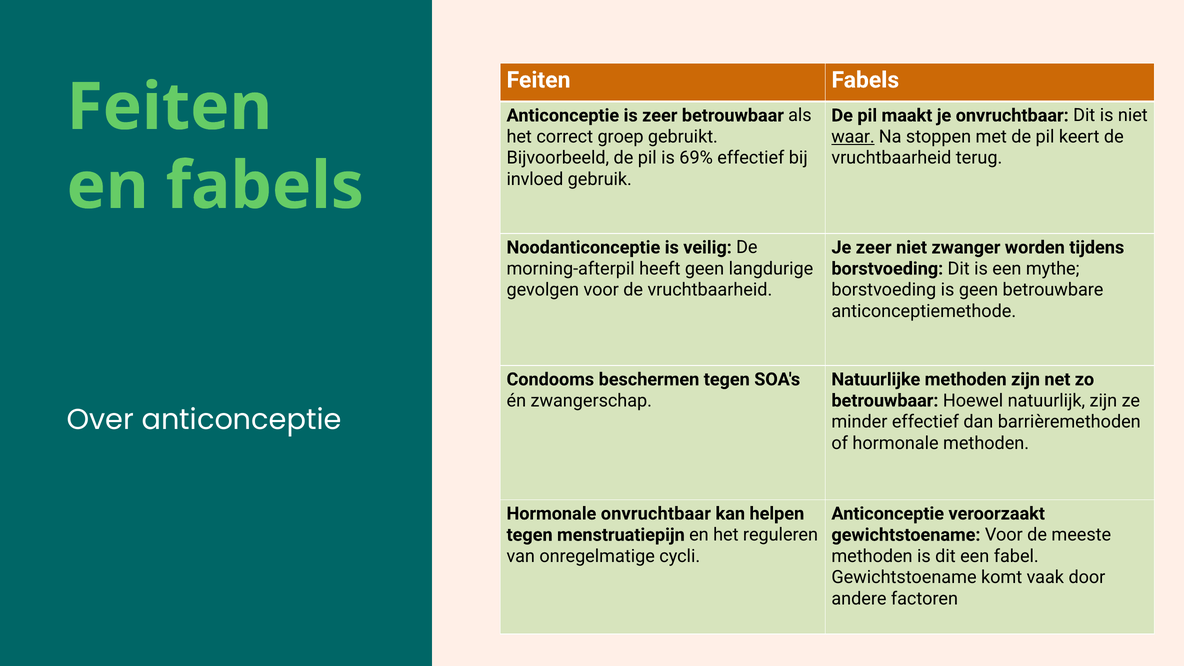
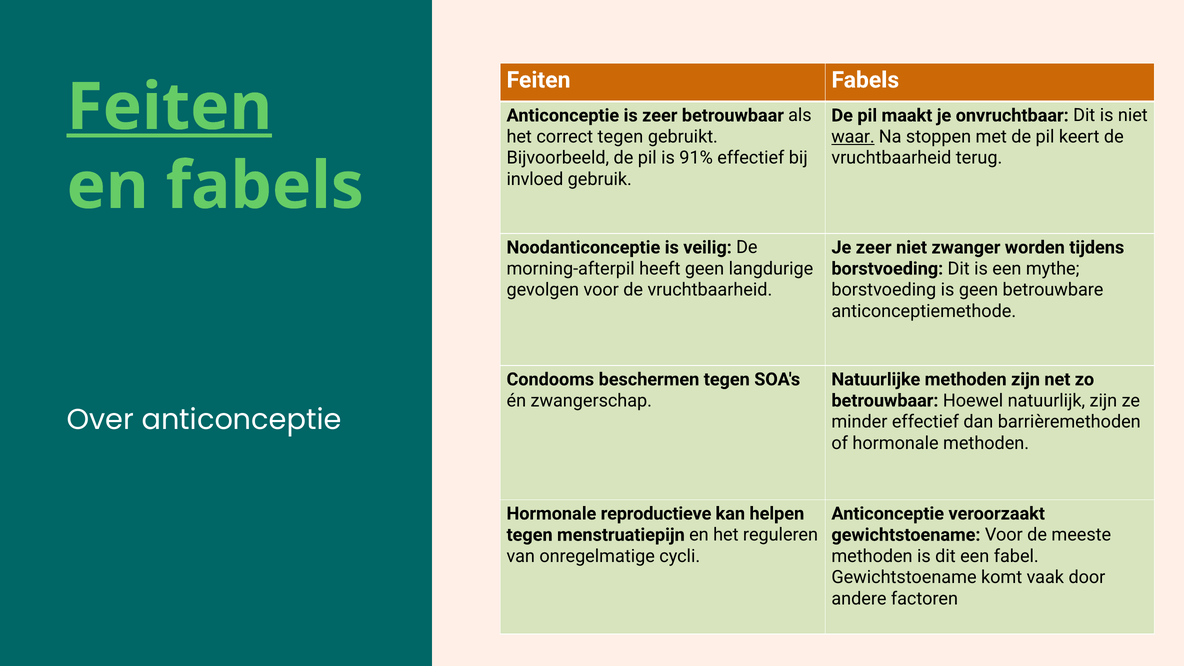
Feiten at (169, 107) underline: none -> present
correct groep: groep -> tegen
69%: 69% -> 91%
Hormonale onvruchtbaar: onvruchtbaar -> reproductieve
